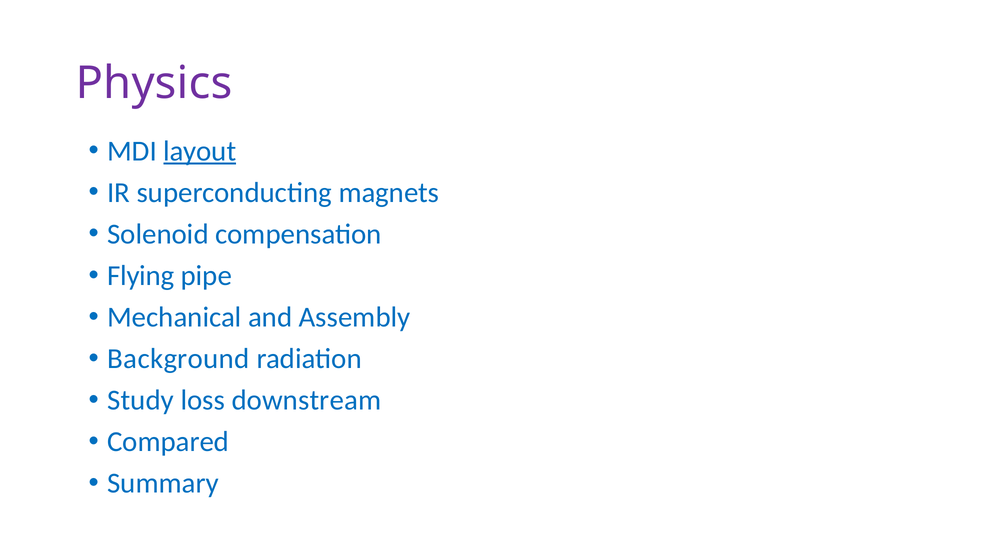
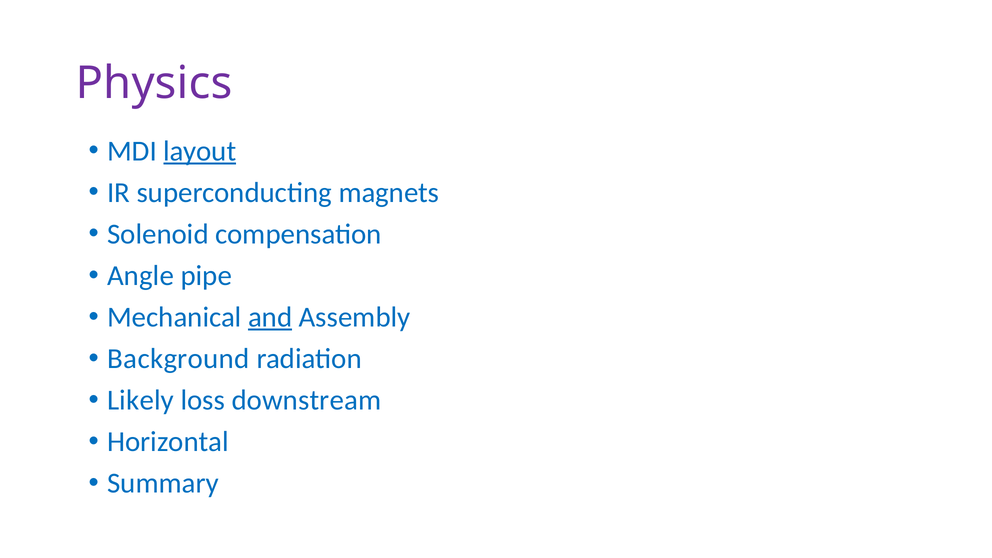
Flying: Flying -> Angle
and underline: none -> present
Study: Study -> Likely
Compared: Compared -> Horizontal
